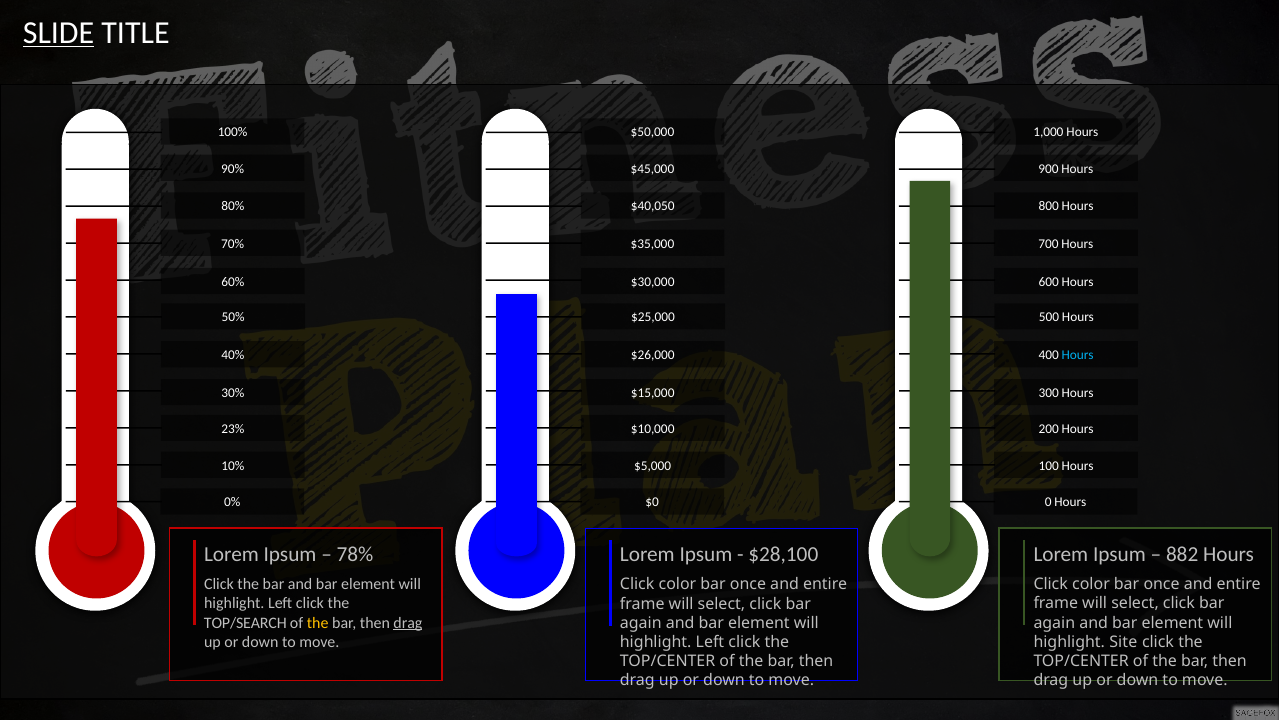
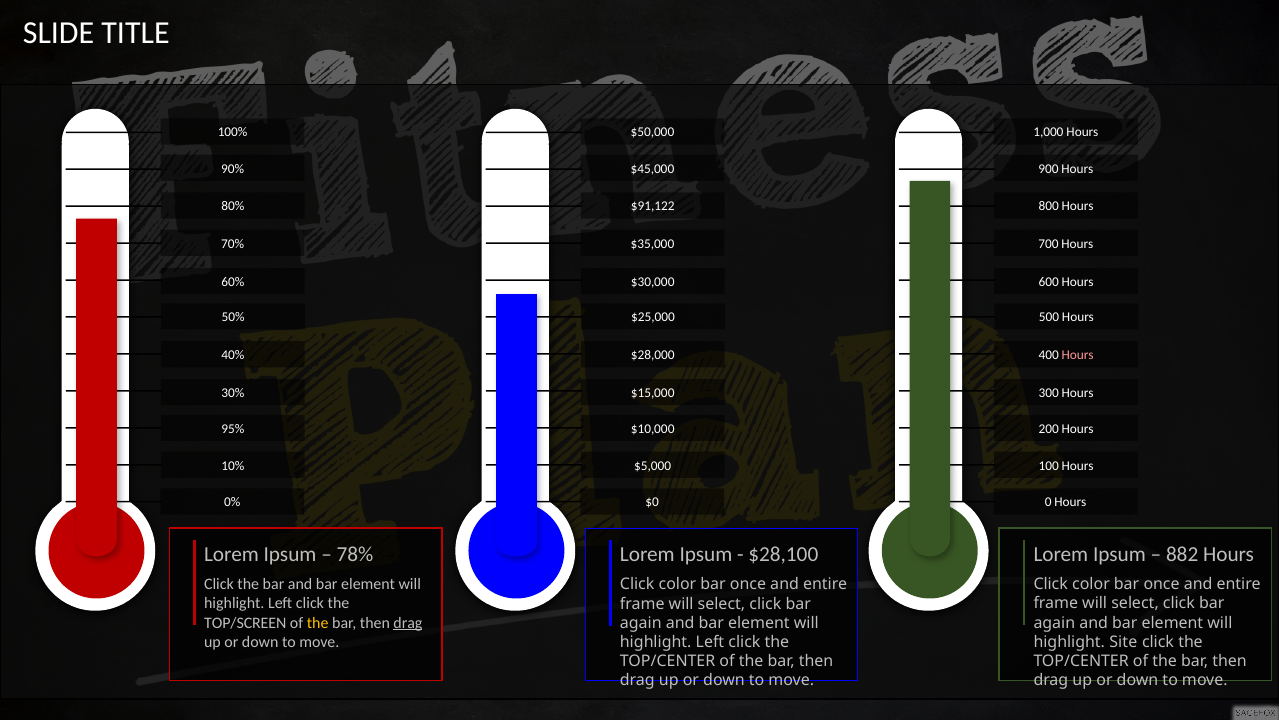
SLIDE underline: present -> none
$40,050: $40,050 -> $91,122
$26,000: $26,000 -> $28,000
Hours at (1078, 355) colour: light blue -> pink
23%: 23% -> 95%
TOP/SEARCH: TOP/SEARCH -> TOP/SCREEN
